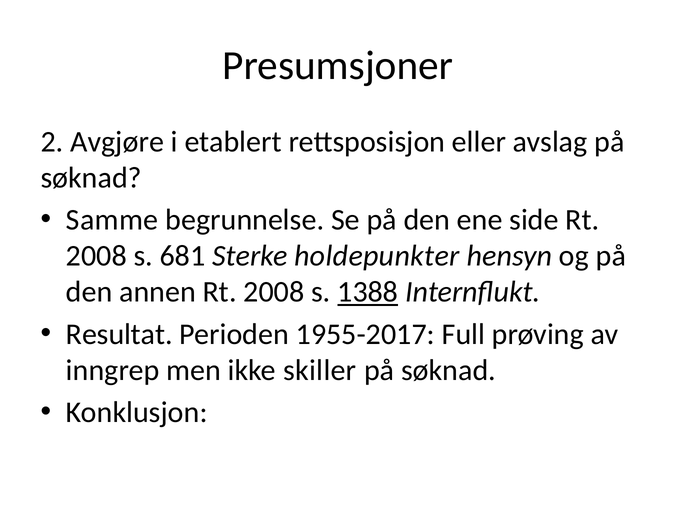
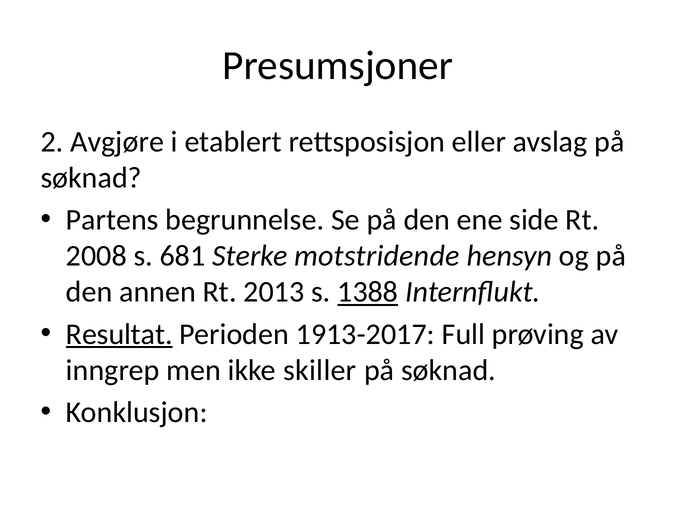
Samme: Samme -> Partens
holdepunkter: holdepunkter -> motstridende
annen Rt 2008: 2008 -> 2013
Resultat underline: none -> present
1955-2017: 1955-2017 -> 1913-2017
